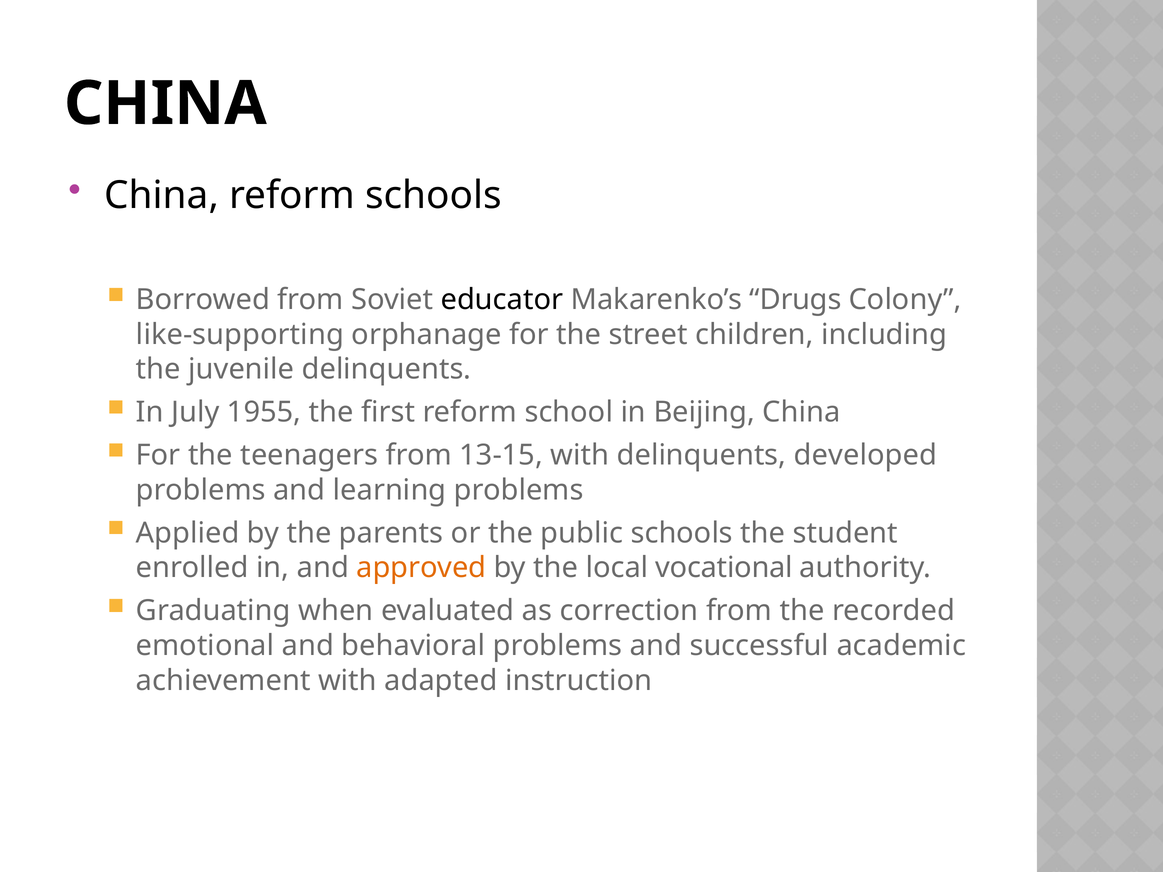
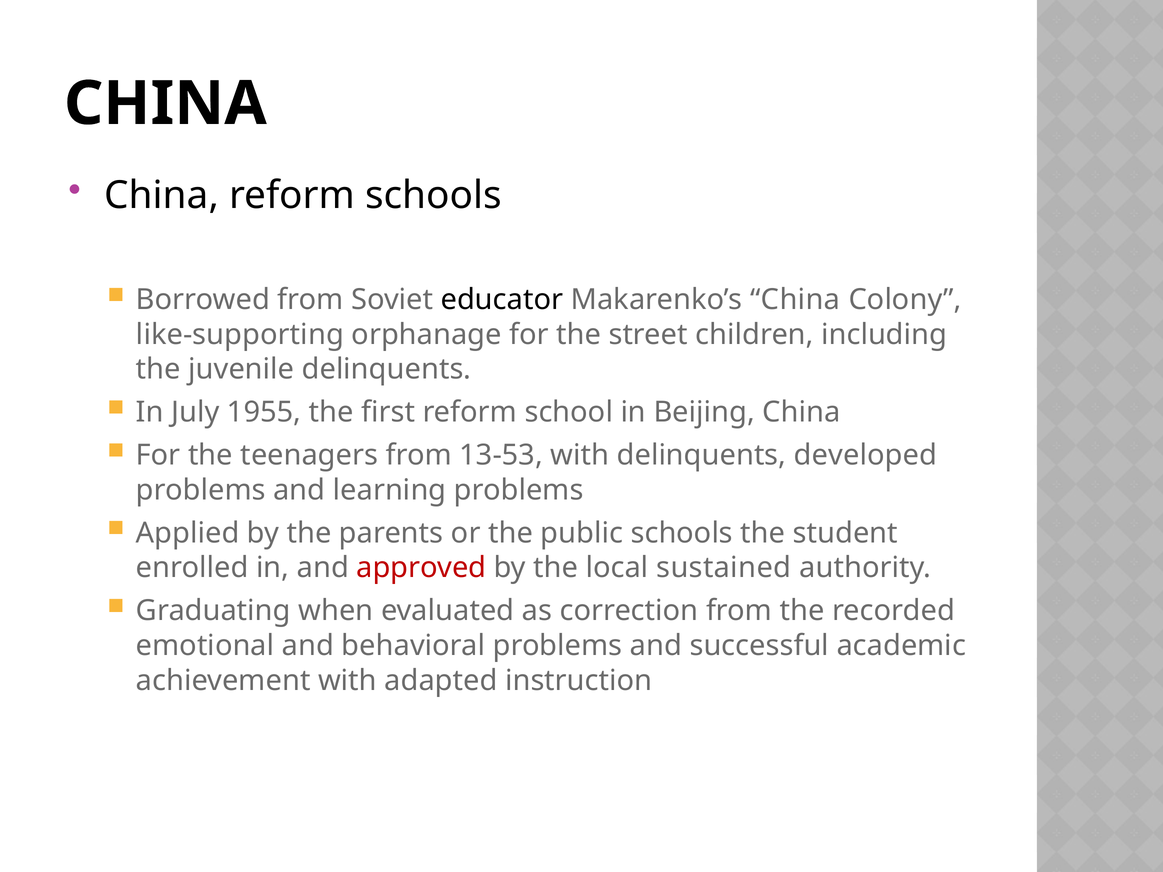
Makarenko’s Drugs: Drugs -> China
13-15: 13-15 -> 13-53
approved colour: orange -> red
vocational: vocational -> sustained
